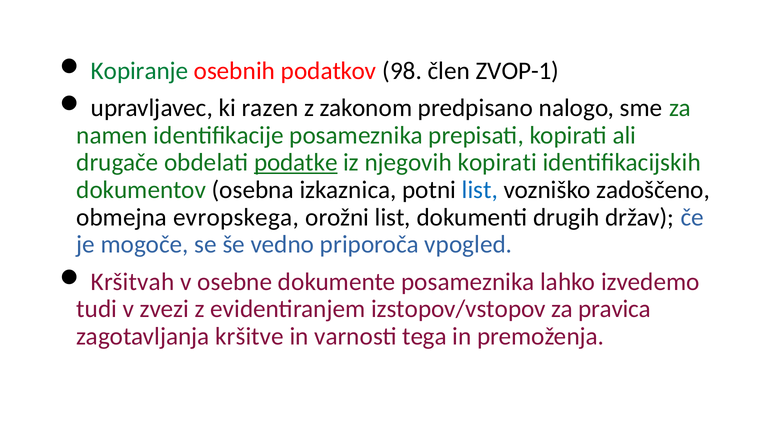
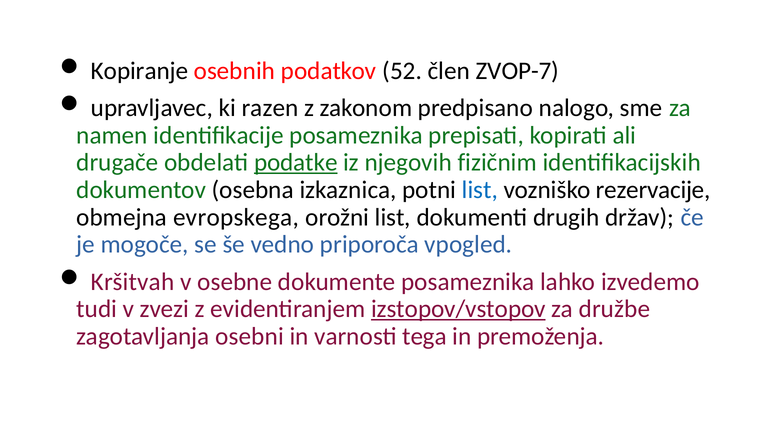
Kopiranje colour: green -> black
98: 98 -> 52
ZVOP-1: ZVOP-1 -> ZVOP-7
njegovih kopirati: kopirati -> fizičnim
zadoščeno: zadoščeno -> rezervacije
izstopov/vstopov underline: none -> present
pravica: pravica -> družbe
kršitve: kršitve -> osebni
